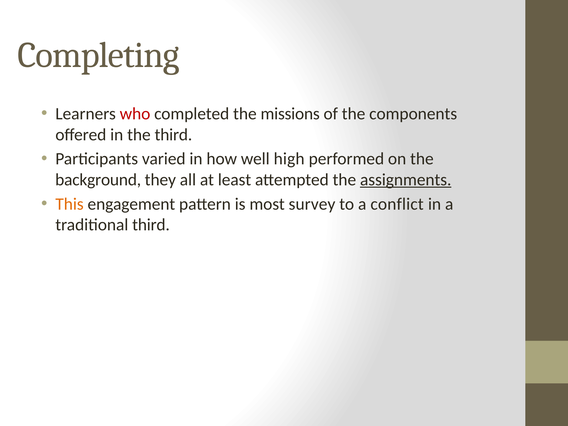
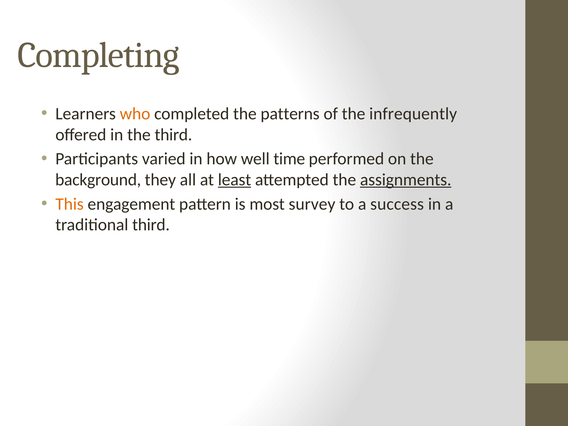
who colour: red -> orange
missions: missions -> patterns
components: components -> infrequently
high: high -> time
least underline: none -> present
conflict: conflict -> success
